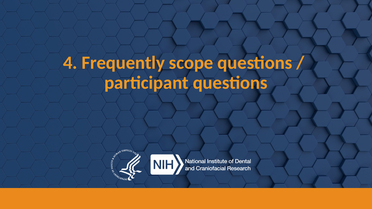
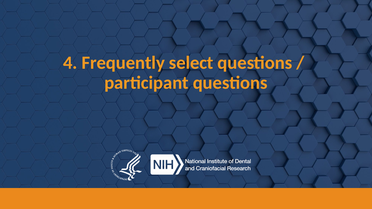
scope: scope -> select
